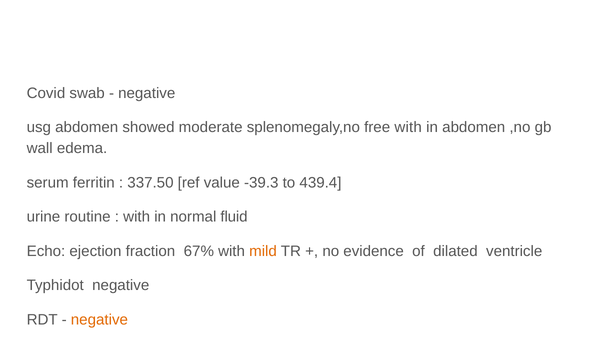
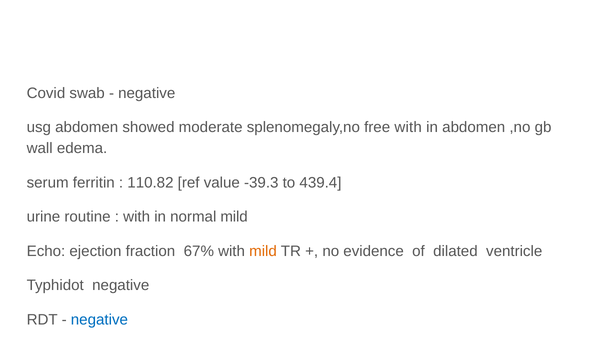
337.50: 337.50 -> 110.82
normal fluid: fluid -> mild
negative at (99, 320) colour: orange -> blue
